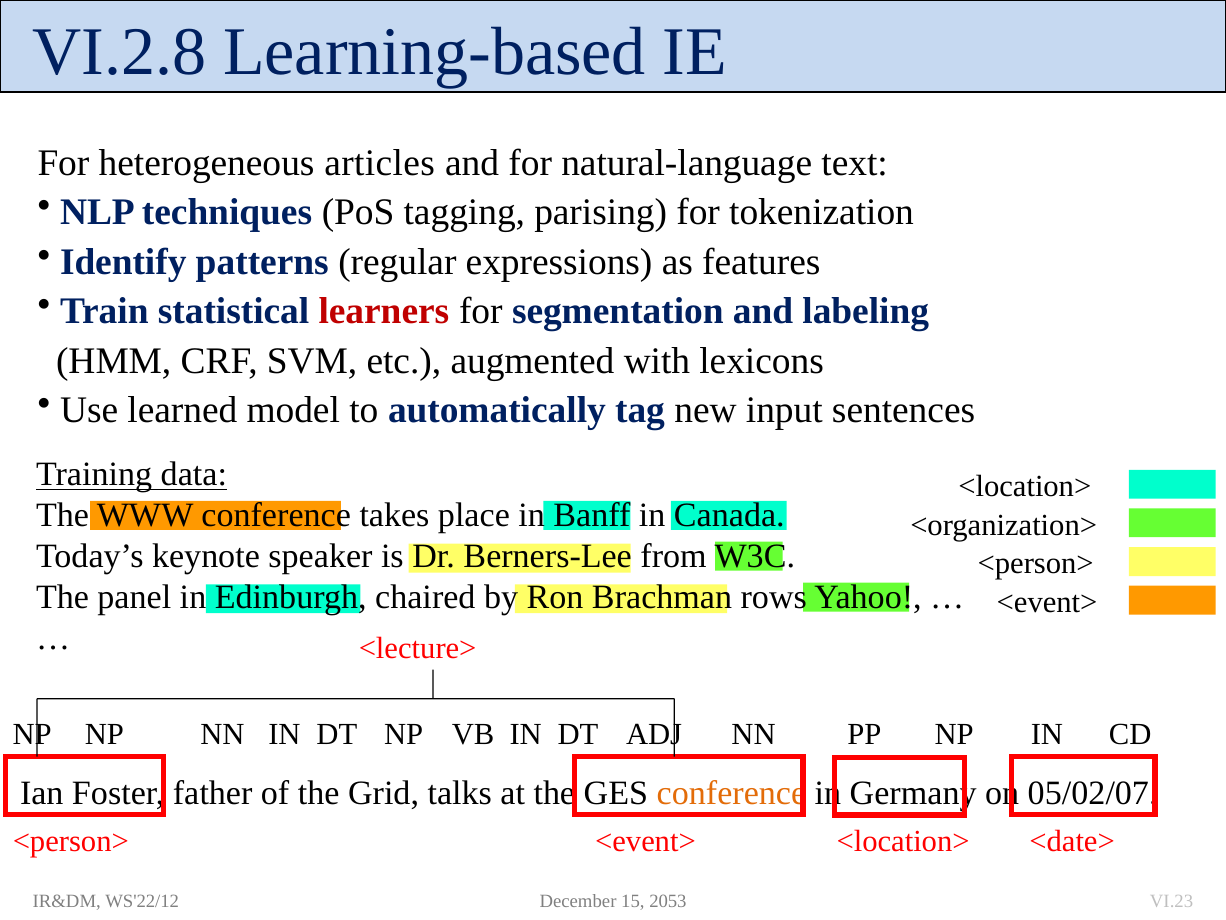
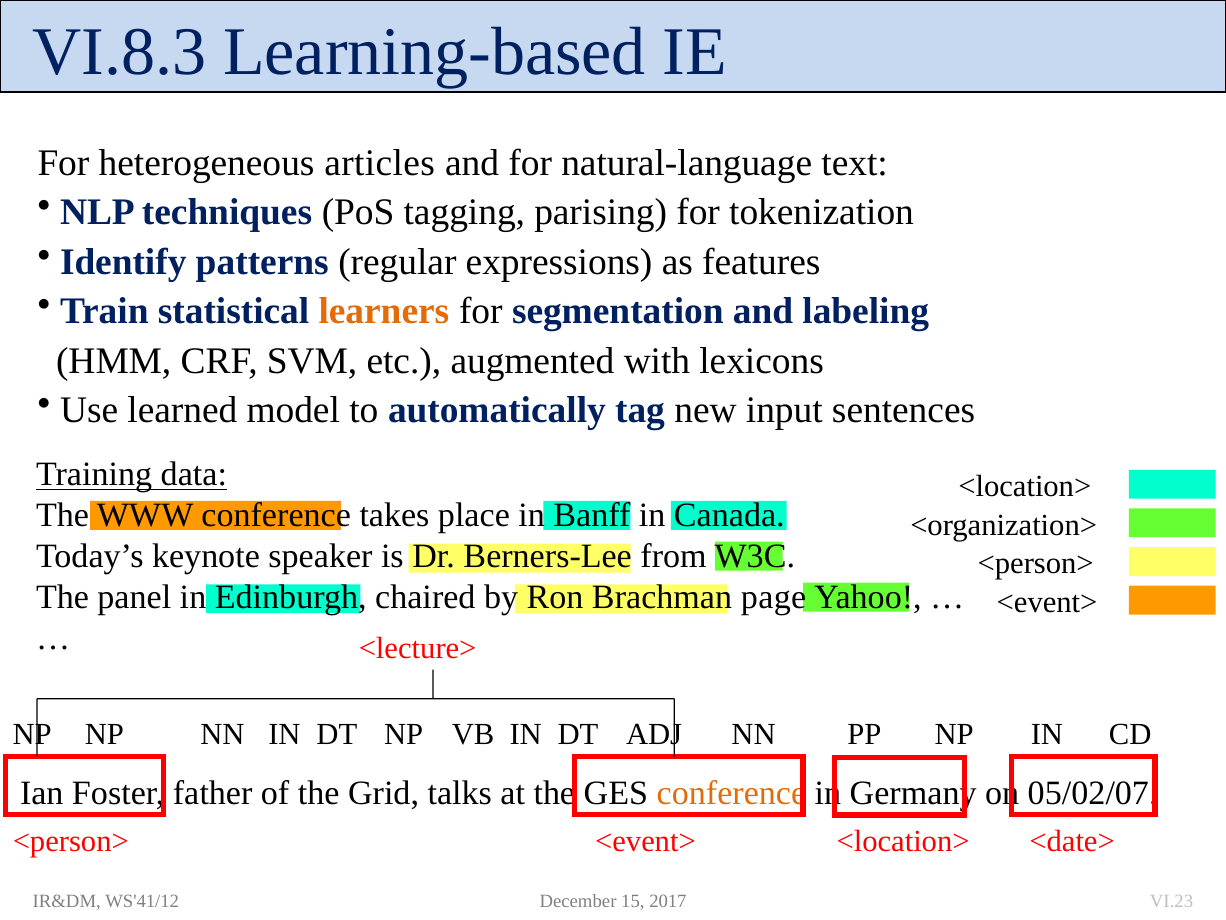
VI.2.8: VI.2.8 -> VI.8.3
learners colour: red -> orange
rows: rows -> page
WS'22/12: WS'22/12 -> WS'41/12
2053: 2053 -> 2017
